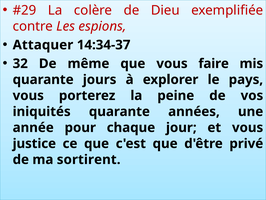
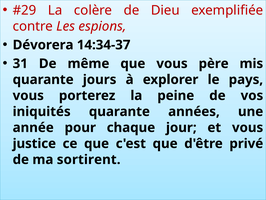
Attaquer: Attaquer -> Dévorera
32: 32 -> 31
faire: faire -> père
